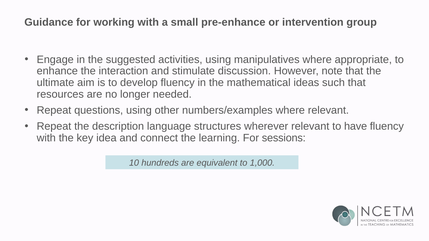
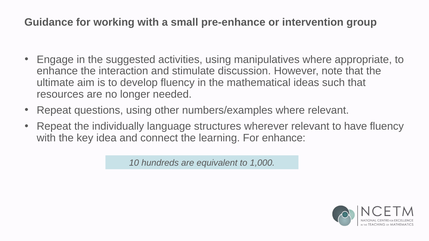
description: description -> individually
For sessions: sessions -> enhance
